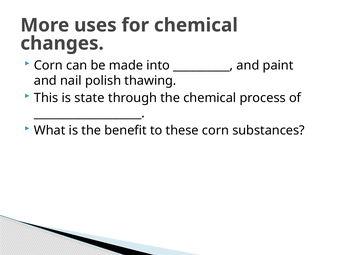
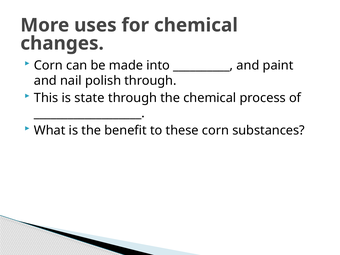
polish thawing: thawing -> through
